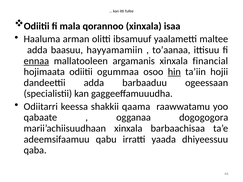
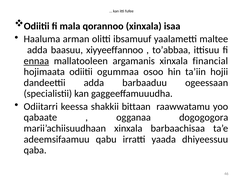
hayyamamiin: hayyamamiin -> xiyyeeffannoo
to’aanaa: to’aanaa -> to’abbaa
hin underline: present -> none
qaama: qaama -> bittaan
